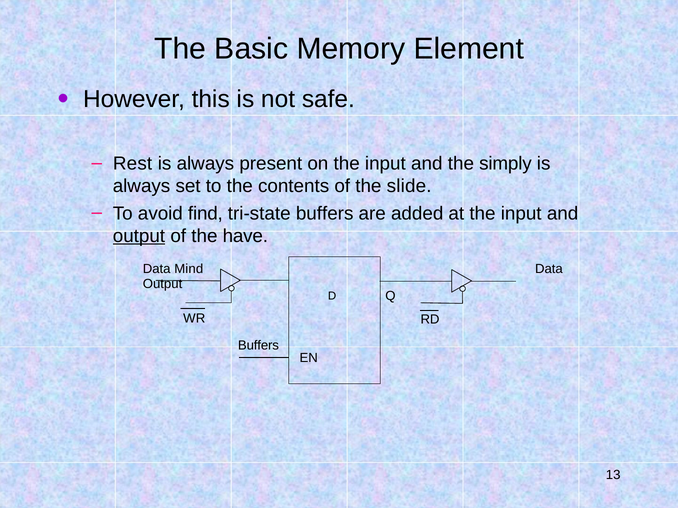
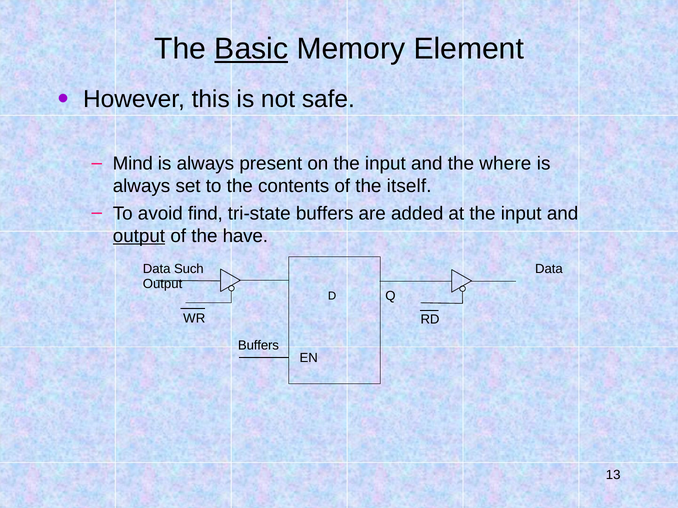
Basic underline: none -> present
Rest: Rest -> Mind
simply: simply -> where
slide: slide -> itself
Mind: Mind -> Such
